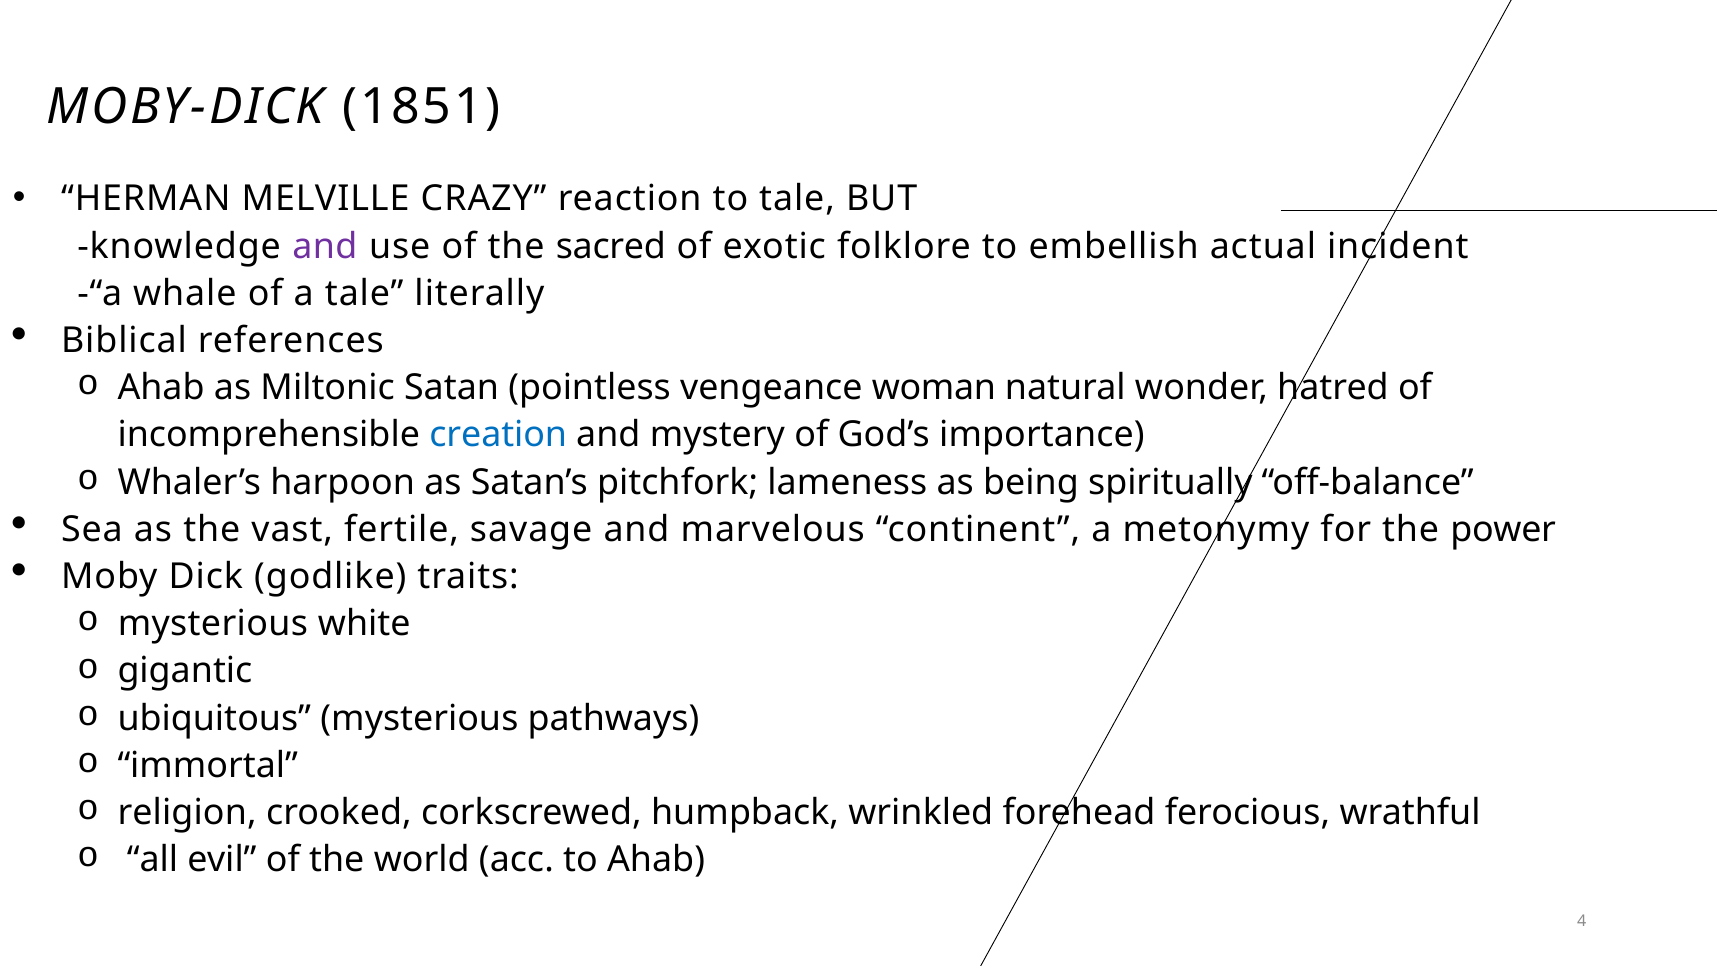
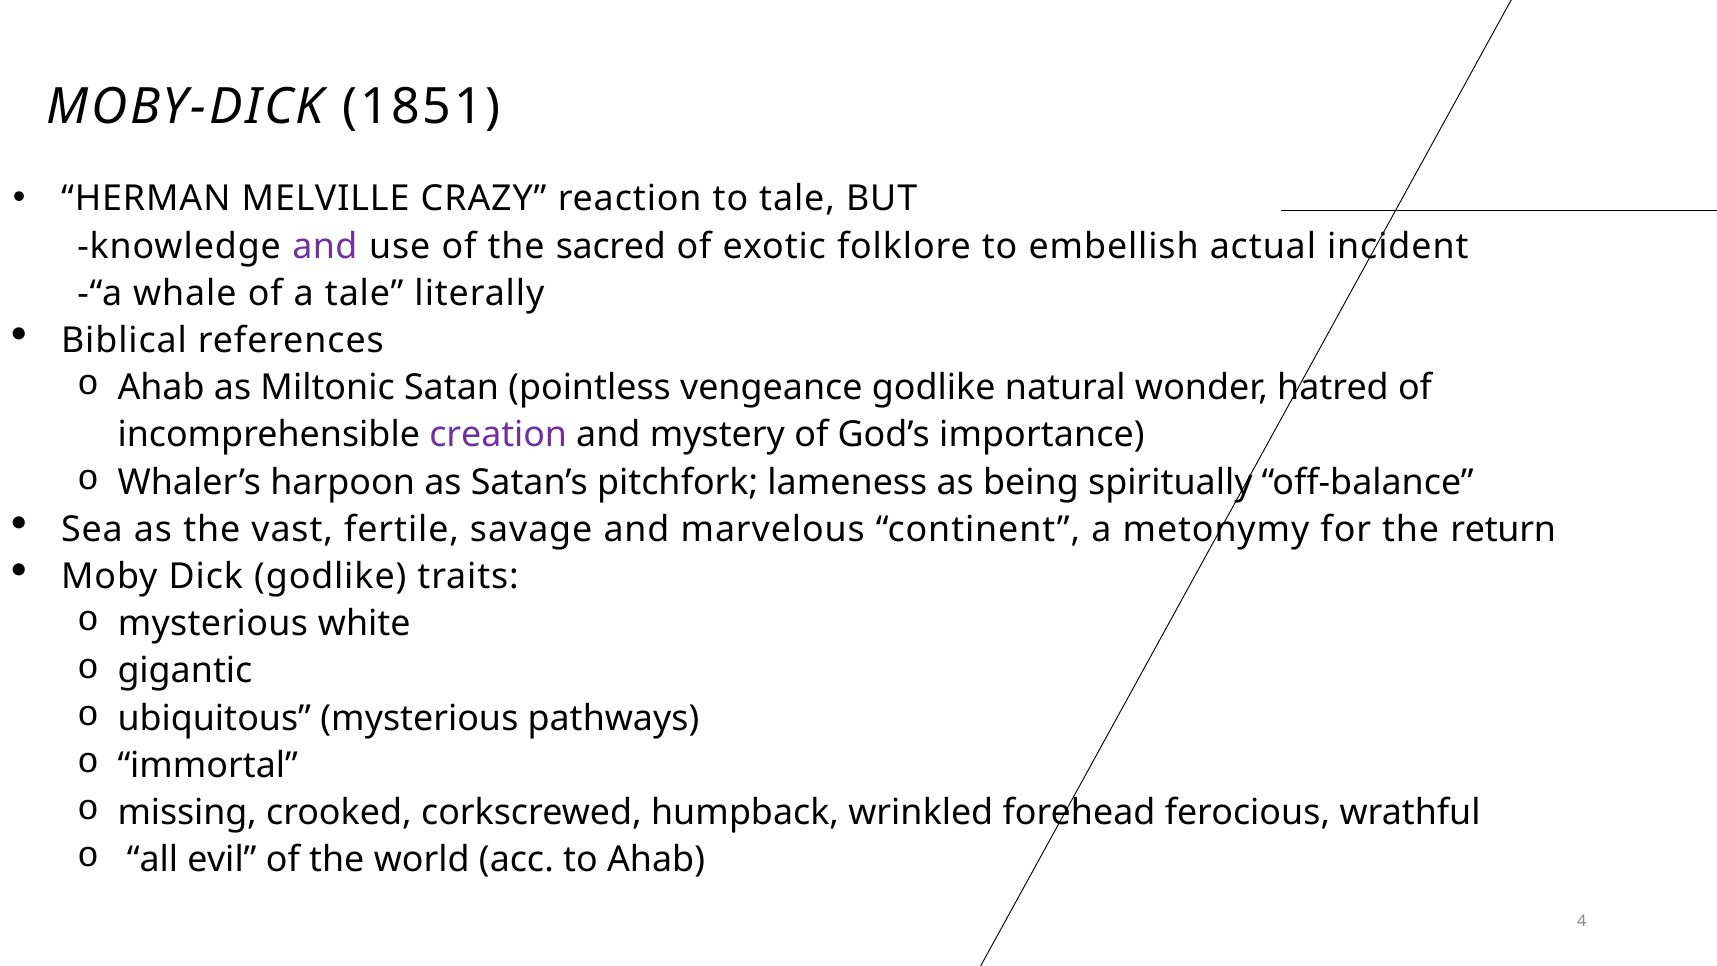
vengeance woman: woman -> godlike
creation colour: blue -> purple
power: power -> return
religion: religion -> missing
